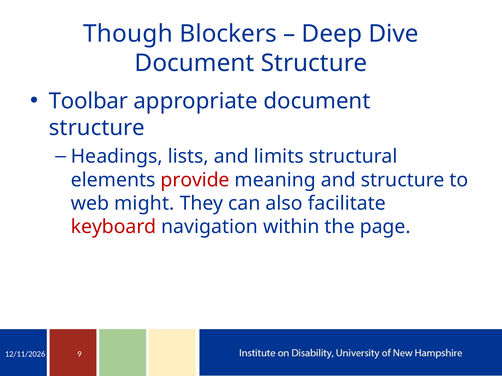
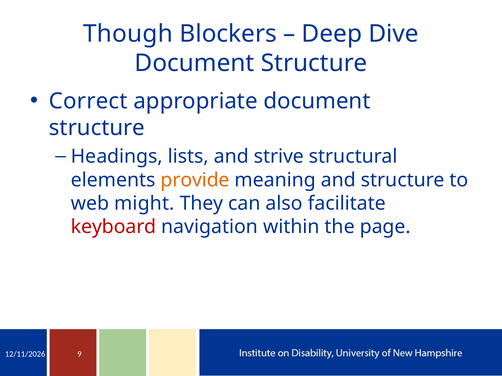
Toolbar: Toolbar -> Correct
limits: limits -> strive
provide colour: red -> orange
